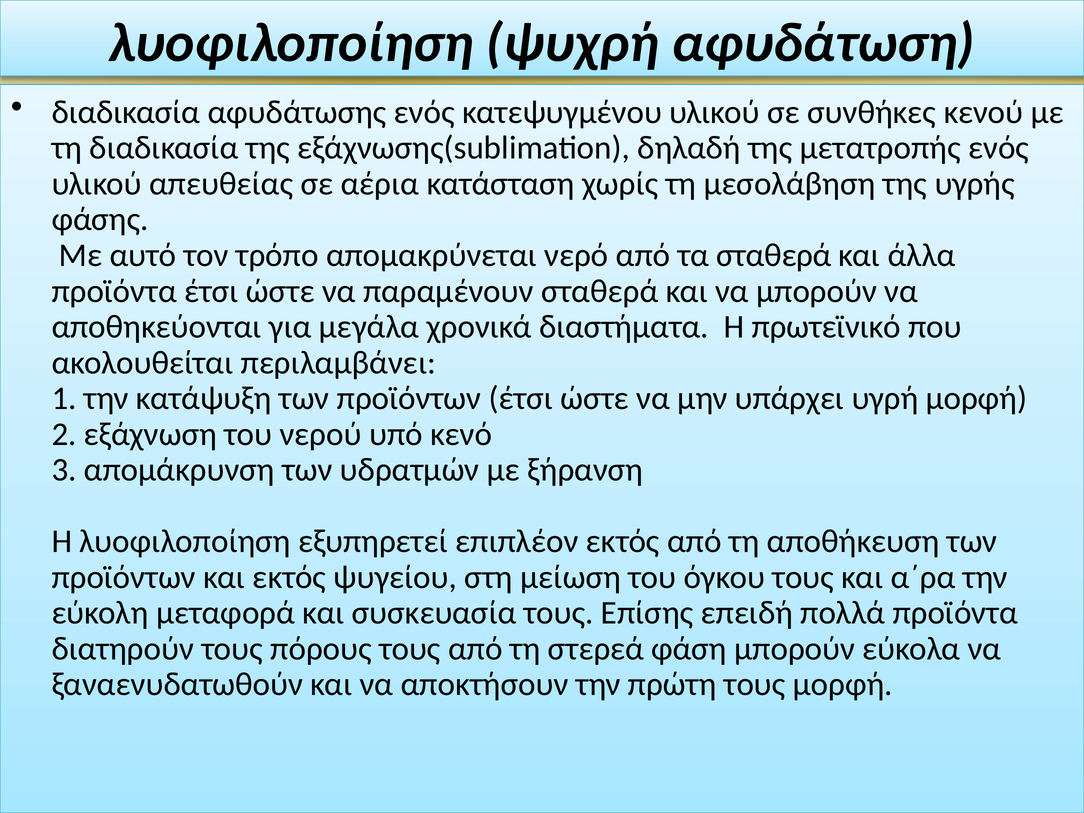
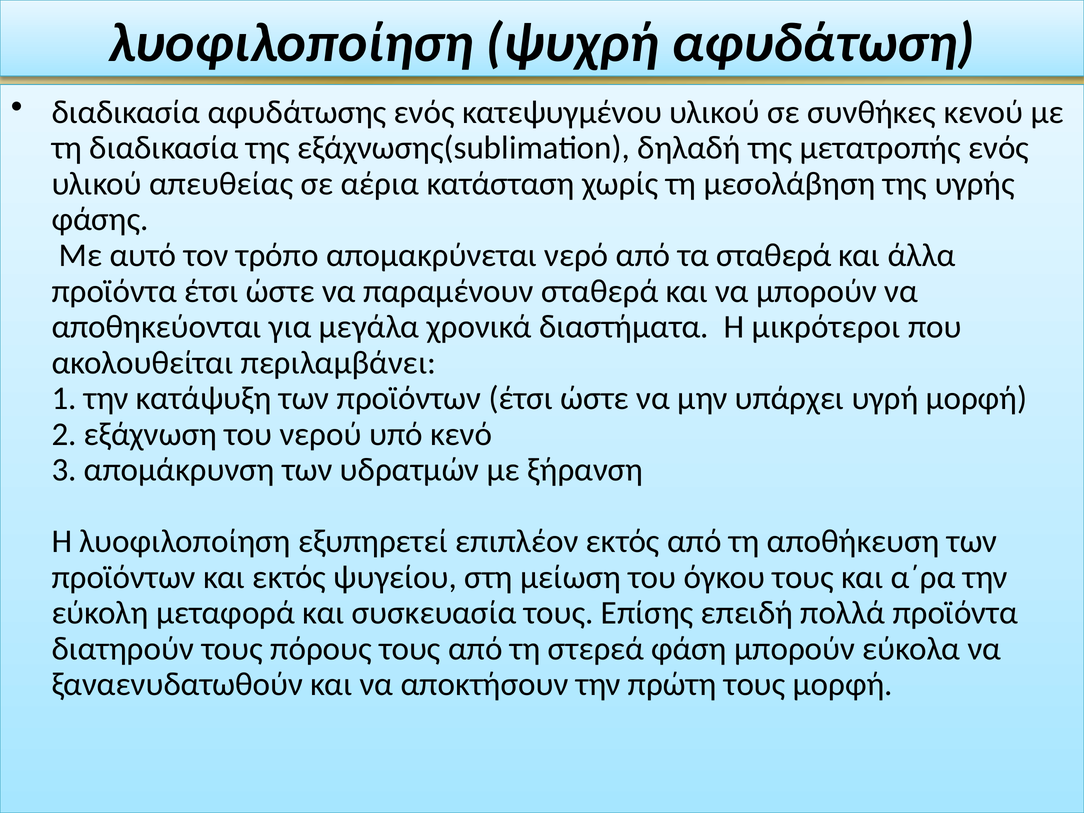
πρωτεϊνικό: πρωτεϊνικό -> μικρότεροι
